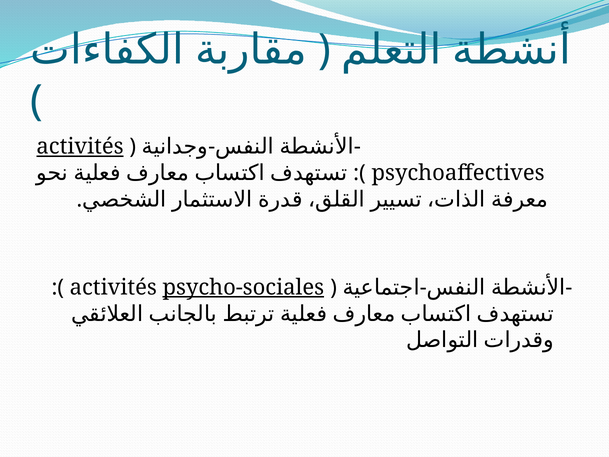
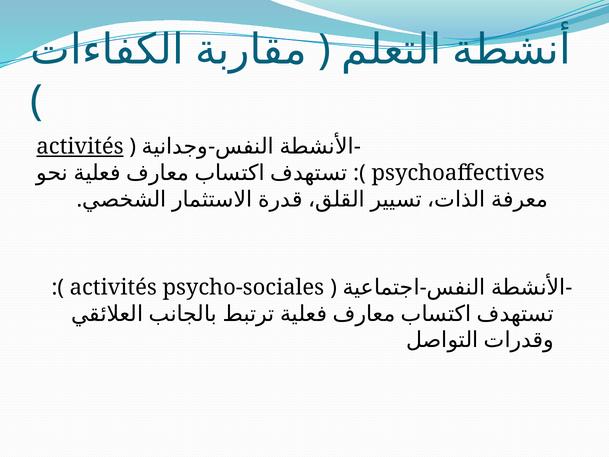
psycho-sociales underline: present -> none
